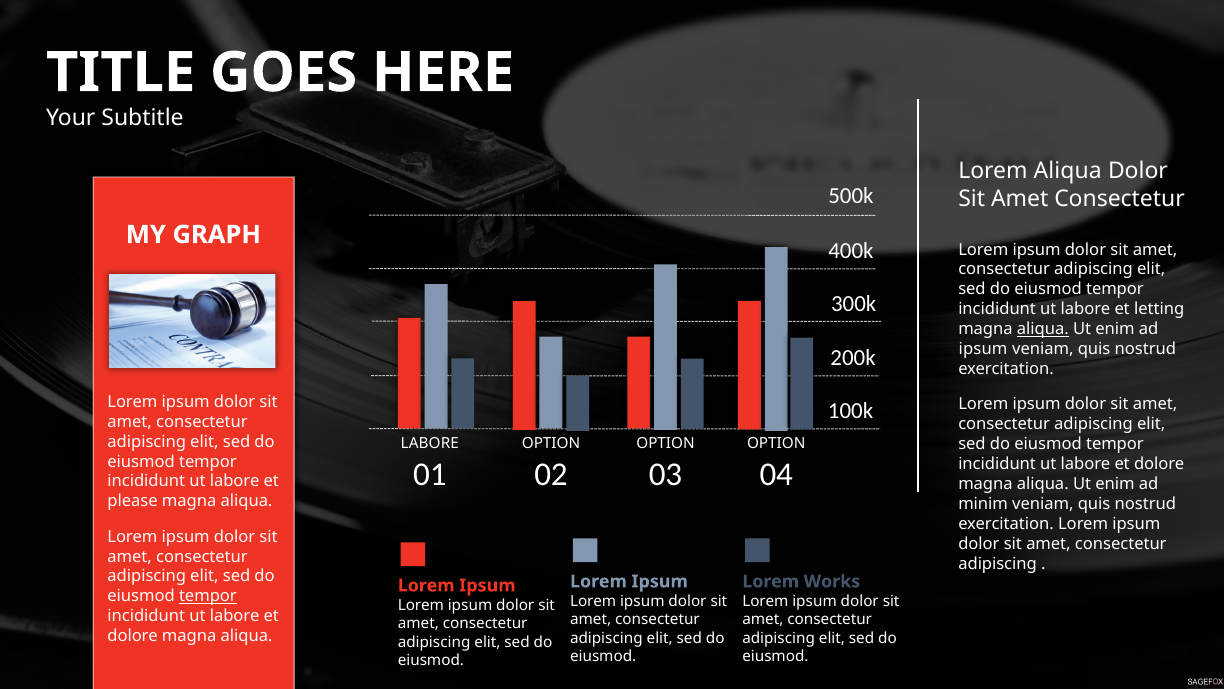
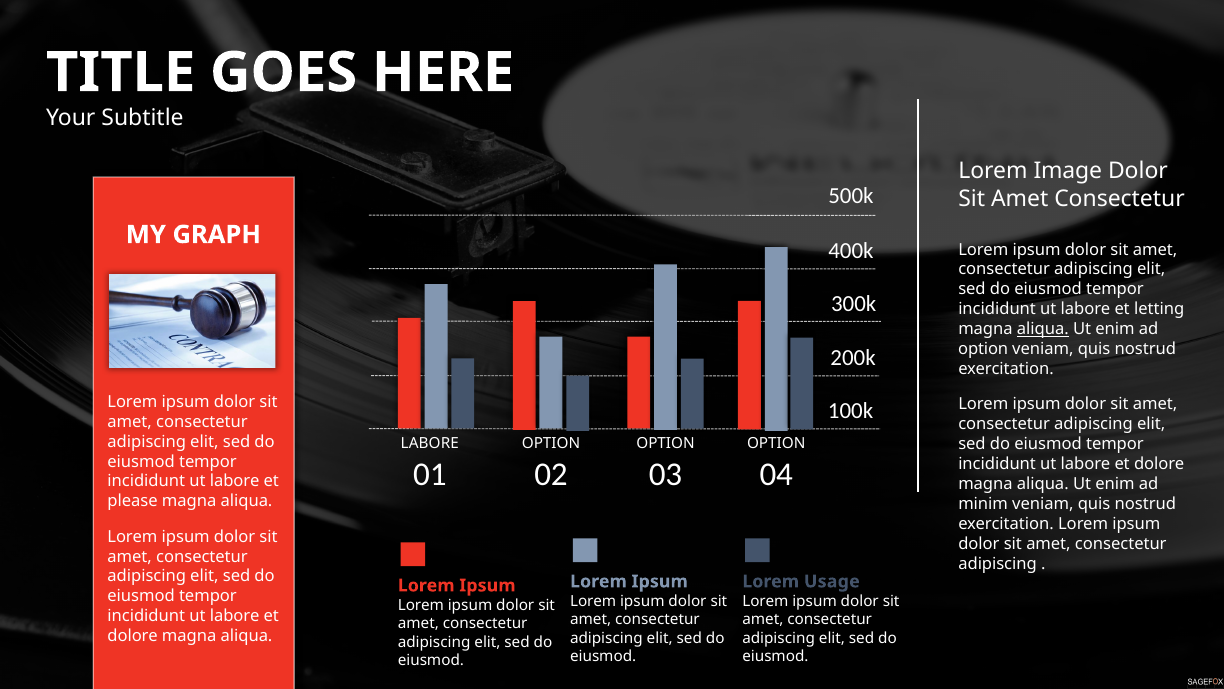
Lorem Aliqua: Aliqua -> Image
ipsum at (983, 349): ipsum -> option
Works: Works -> Usage
tempor at (208, 596) underline: present -> none
